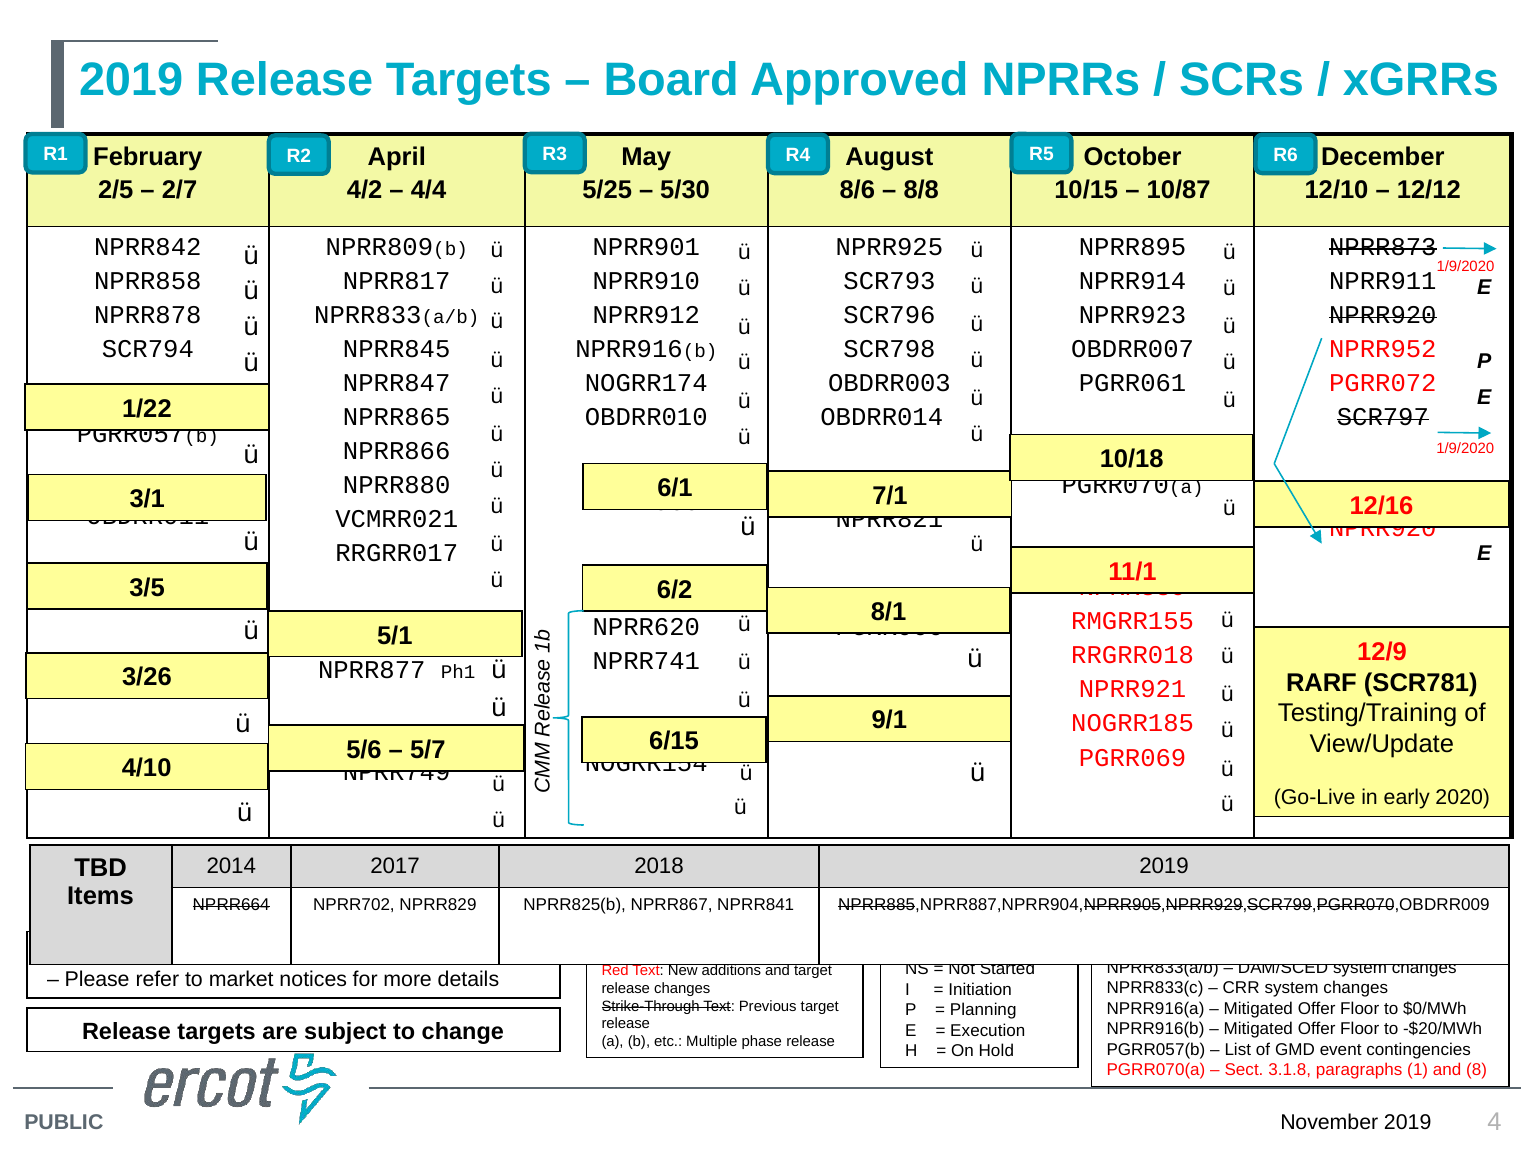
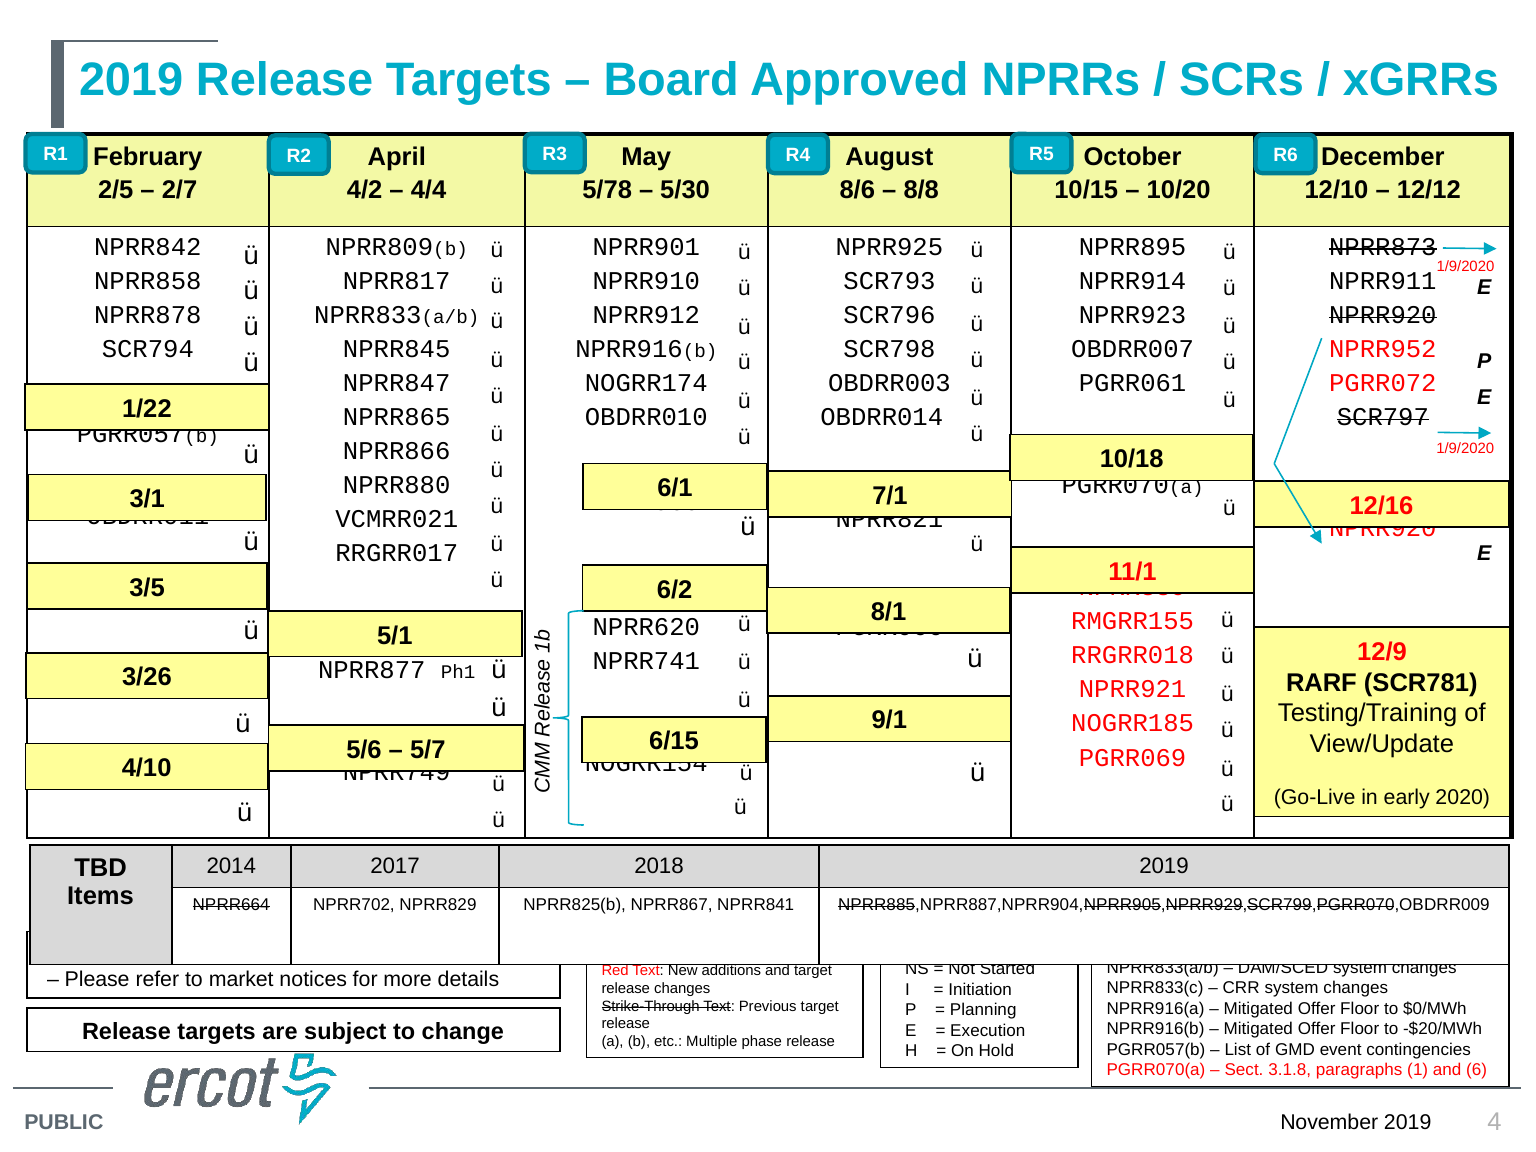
5/25: 5/25 -> 5/78
10/87: 10/87 -> 10/20
8: 8 -> 6
